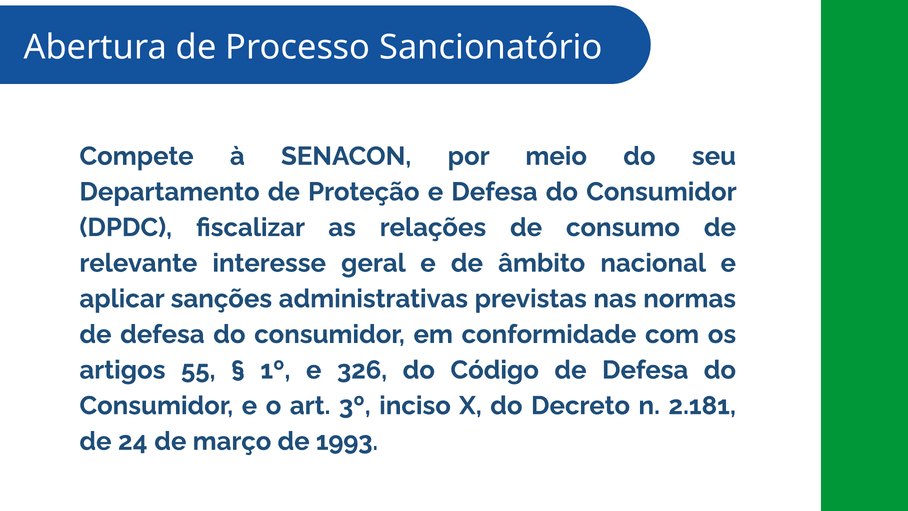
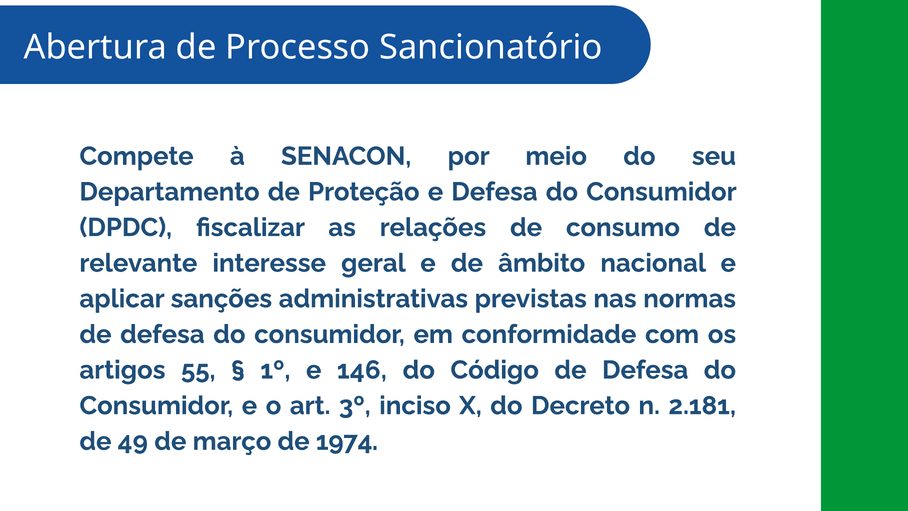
326: 326 -> 146
24: 24 -> 49
1993: 1993 -> 1974
